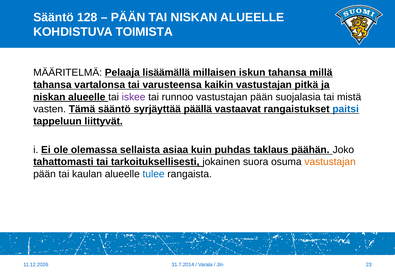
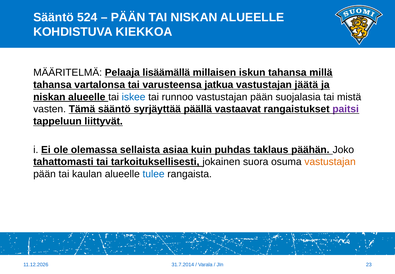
128: 128 -> 524
TOIMISTA: TOIMISTA -> KIEKKOA
kaikin: kaikin -> jatkua
pitkä: pitkä -> jäätä
iskee colour: purple -> blue
paitsi colour: blue -> purple
